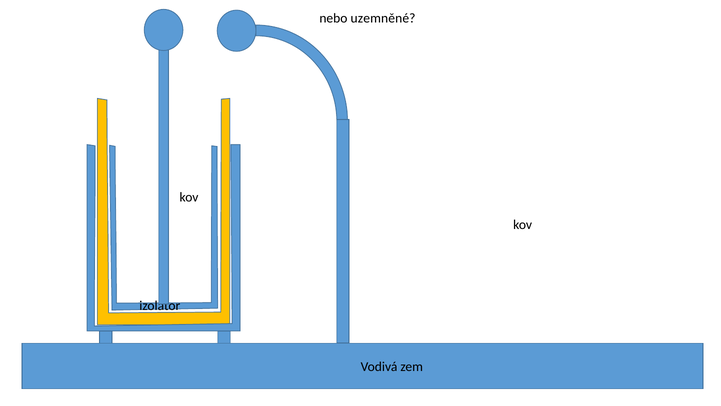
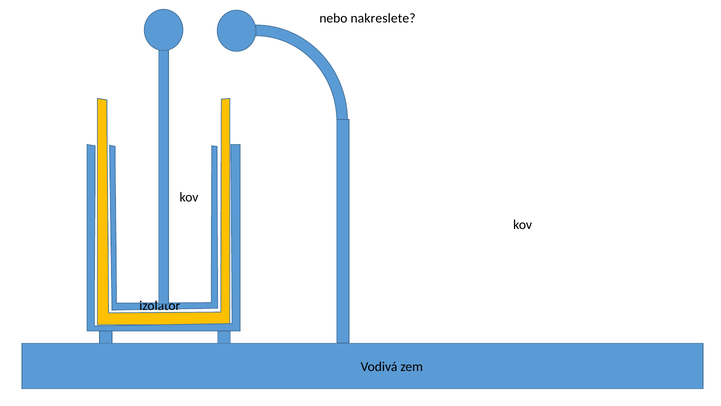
uzemněné: uzemněné -> nakreslete
